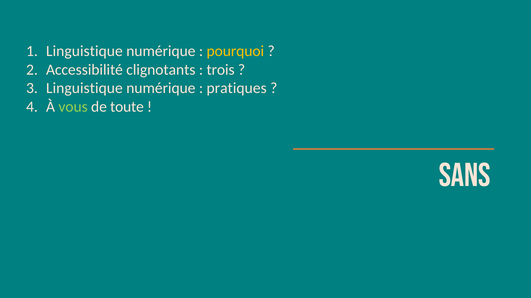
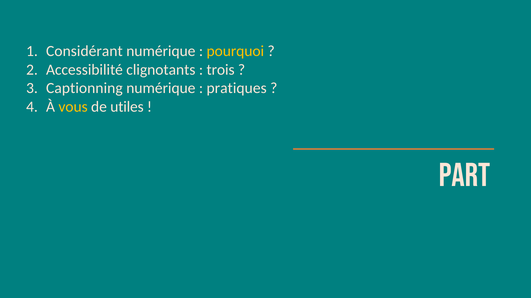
Linguistique at (84, 51): Linguistique -> Considérant
Linguistique at (84, 88): Linguistique -> Captionning
vous colour: light green -> yellow
toute: toute -> utiles
sans: sans -> part
